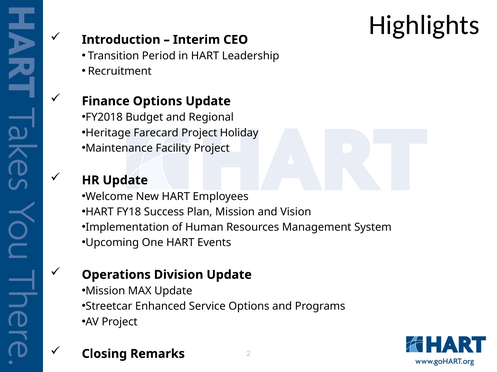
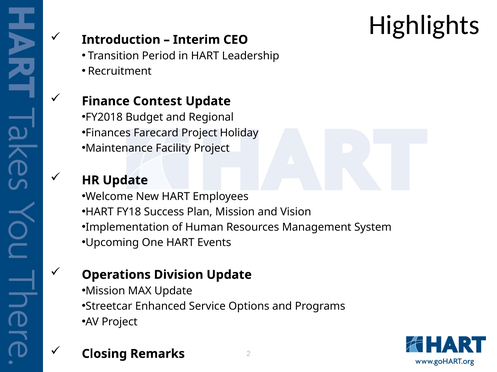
Finance Options: Options -> Contest
Heritage: Heritage -> Finances
